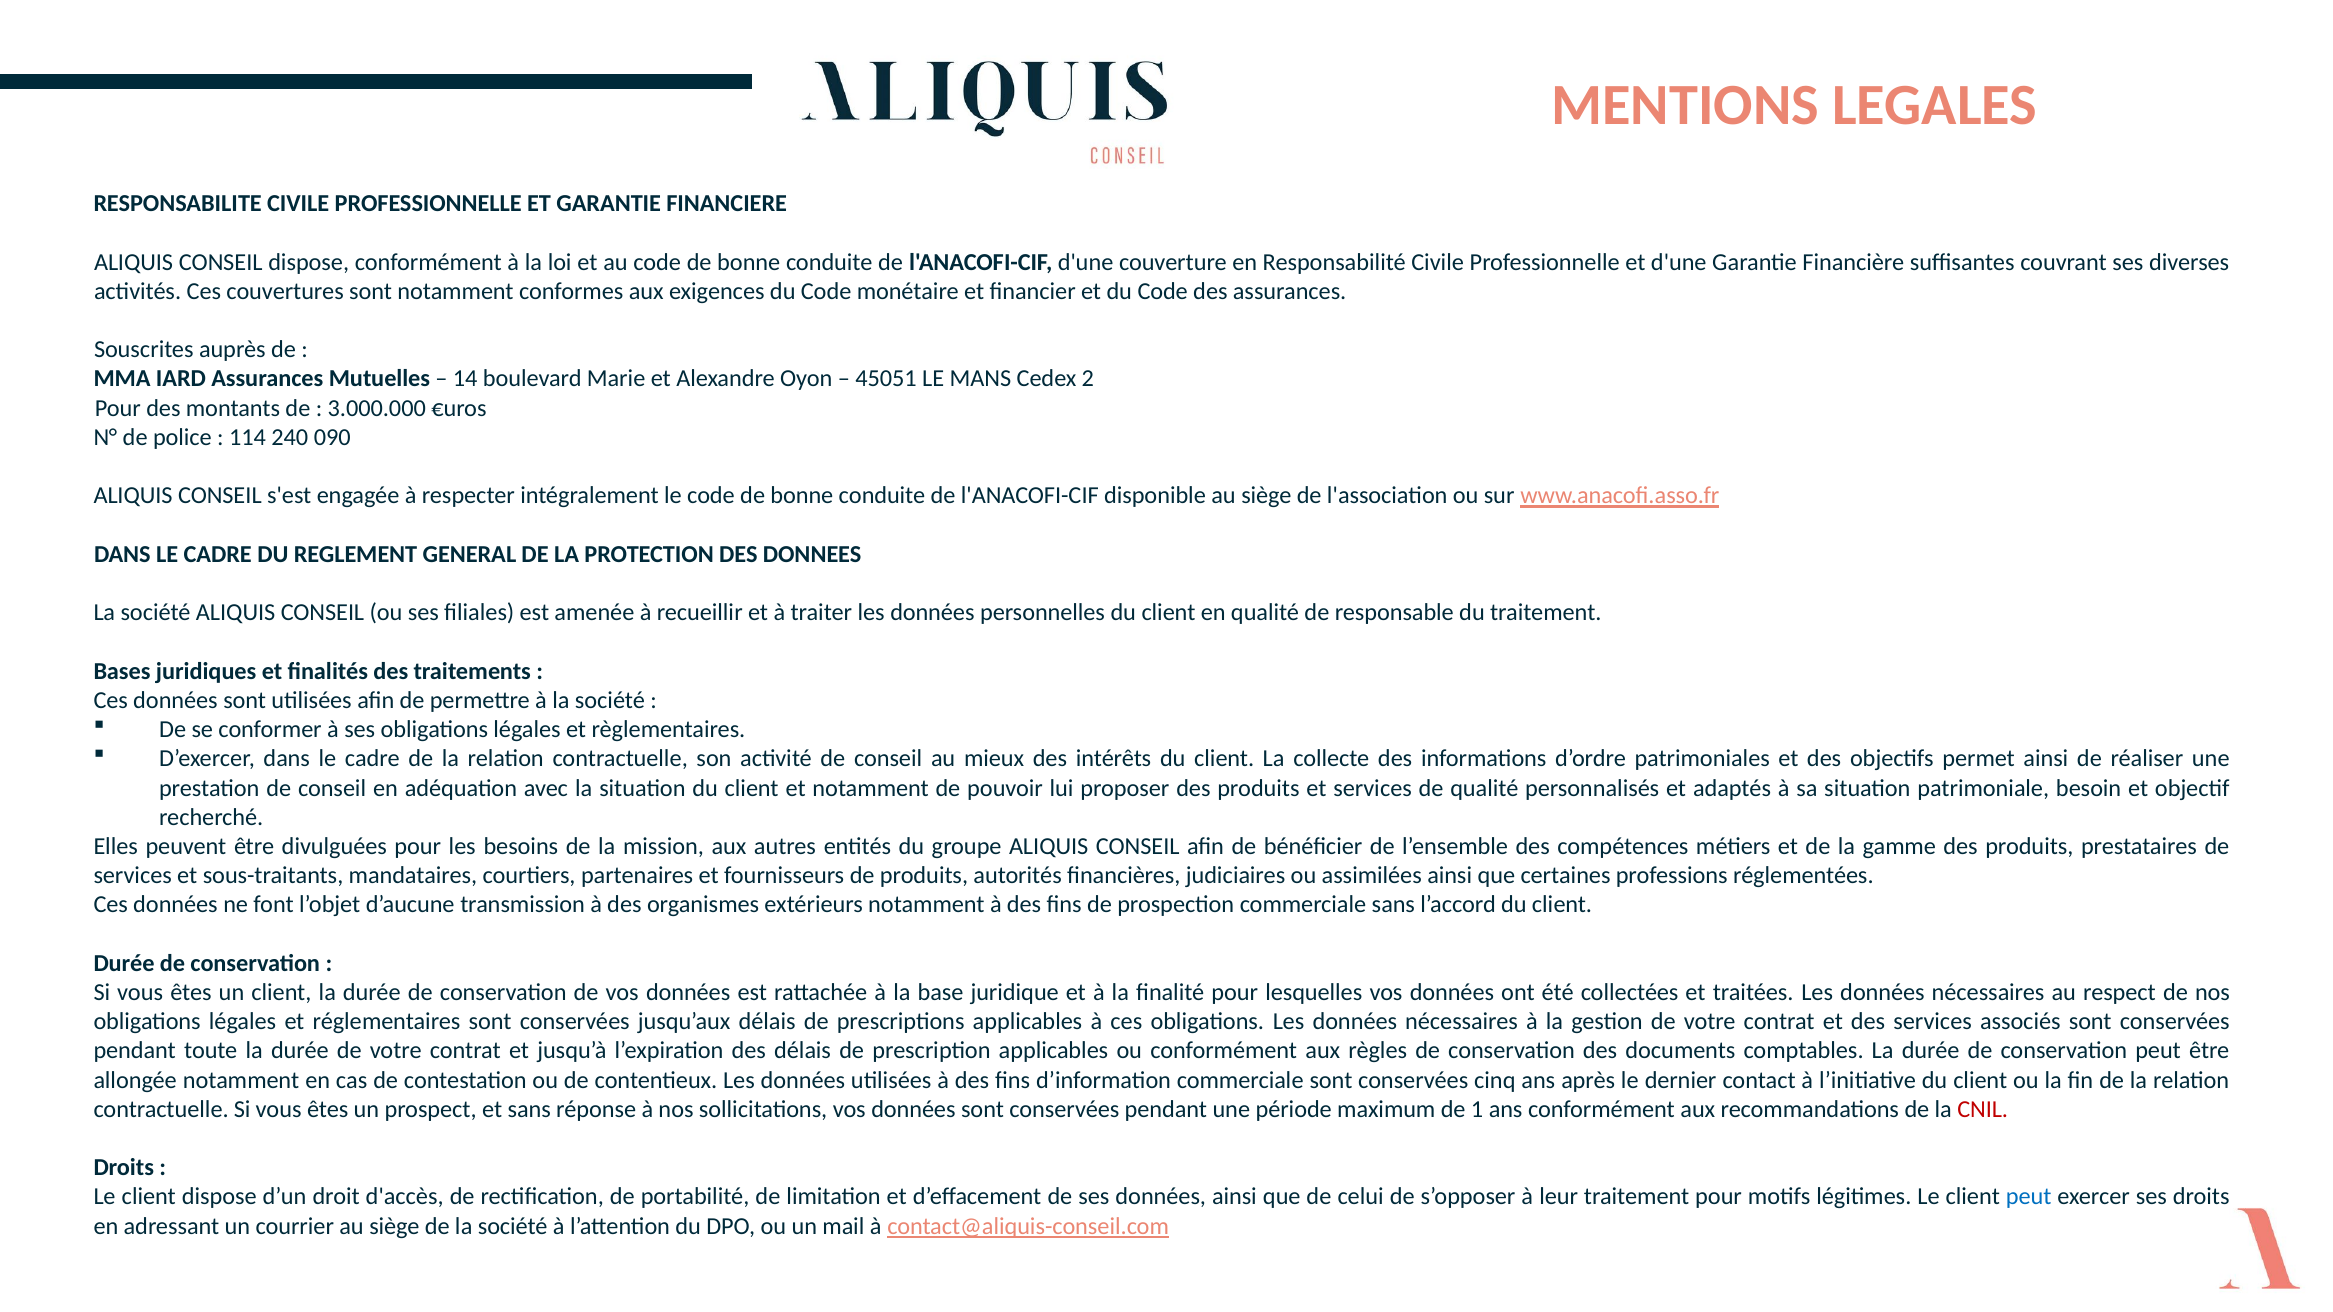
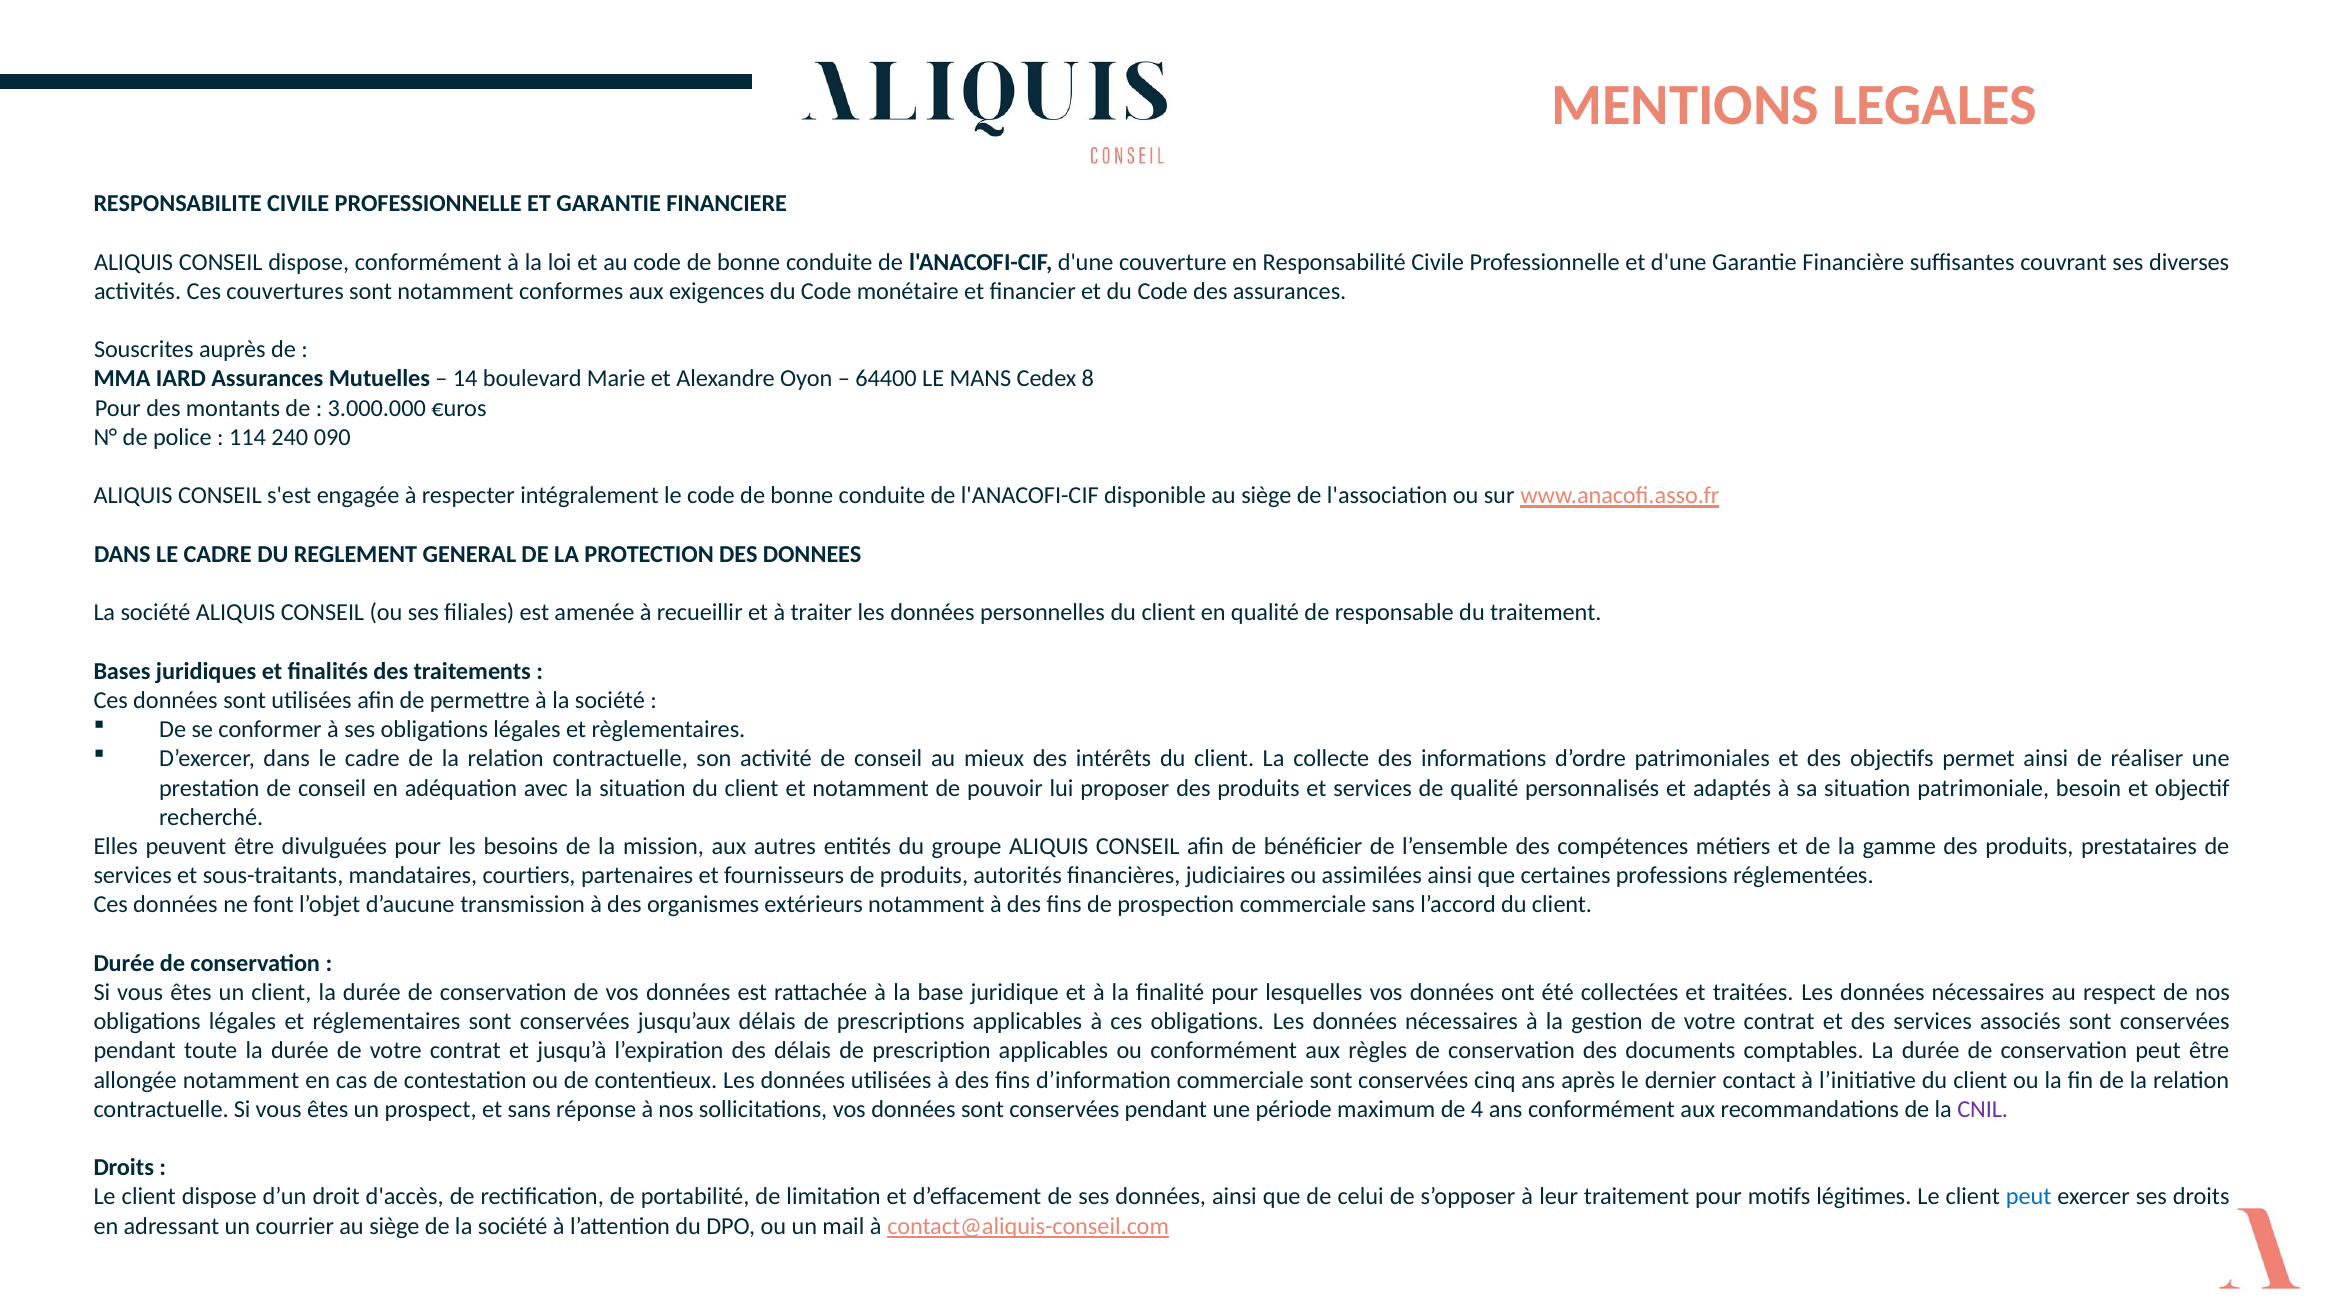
45051: 45051 -> 64400
2: 2 -> 8
1: 1 -> 4
CNIL colour: red -> purple
